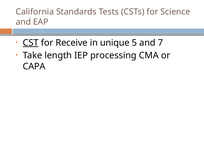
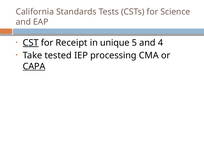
Receive: Receive -> Receipt
7: 7 -> 4
length: length -> tested
CAPA underline: none -> present
